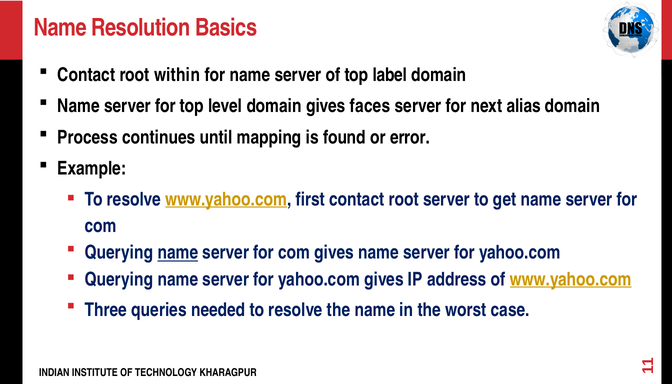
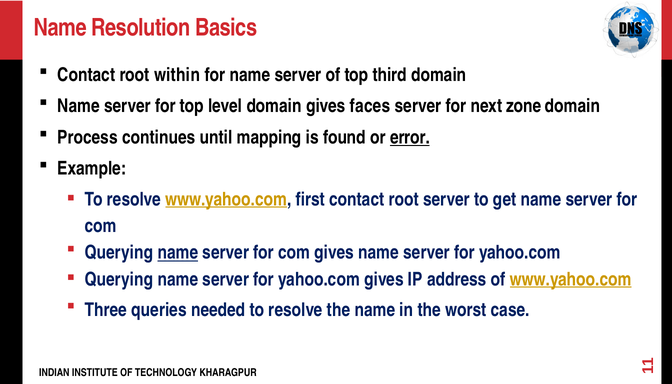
label: label -> third
alias: alias -> zone
error underline: none -> present
